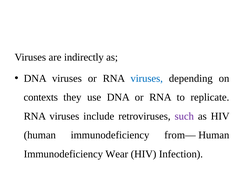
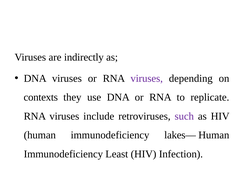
viruses at (147, 78) colour: blue -> purple
from—: from— -> lakes—
Wear: Wear -> Least
